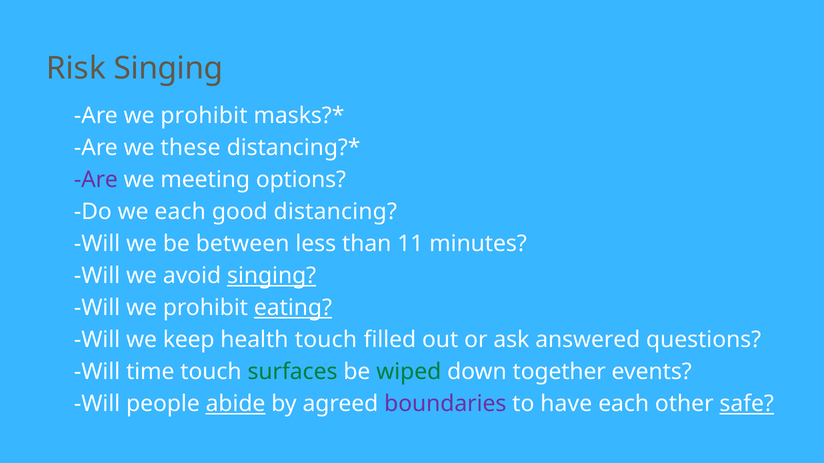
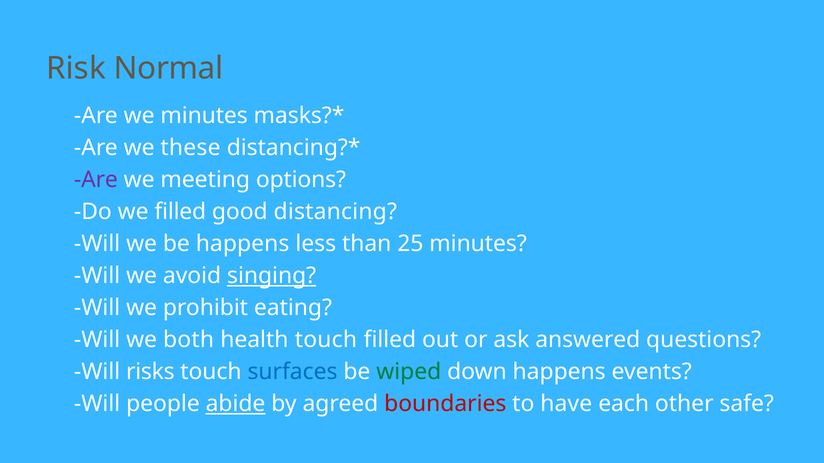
Risk Singing: Singing -> Normal
Are we prohibit: prohibit -> minutes
we each: each -> filled
be between: between -> happens
11: 11 -> 25
eating underline: present -> none
keep: keep -> both
time: time -> risks
surfaces colour: green -> blue
down together: together -> happens
boundaries colour: purple -> red
safe underline: present -> none
